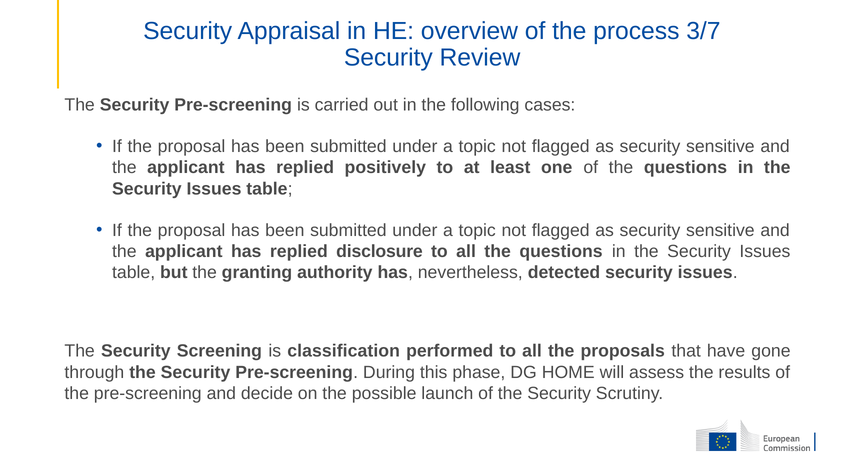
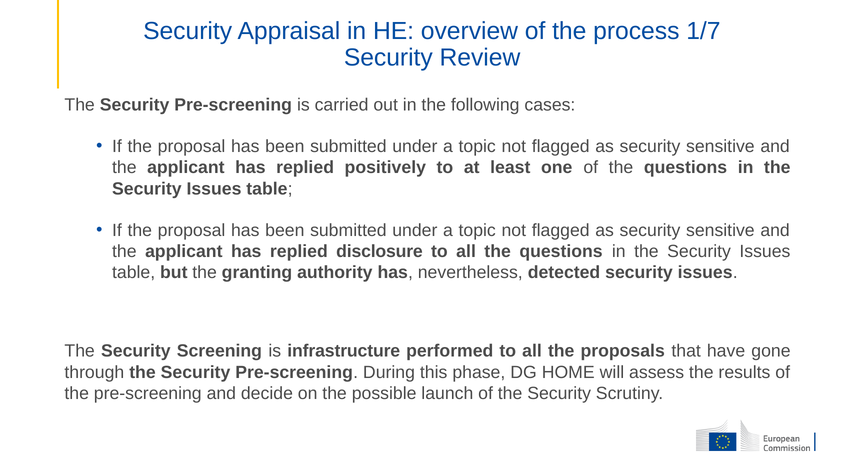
3/7: 3/7 -> 1/7
classification: classification -> infrastructure
